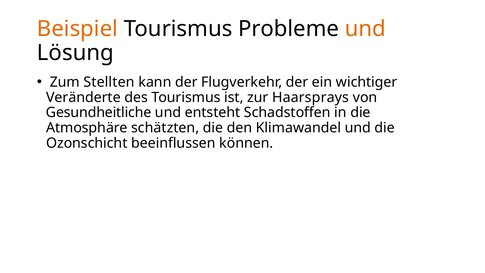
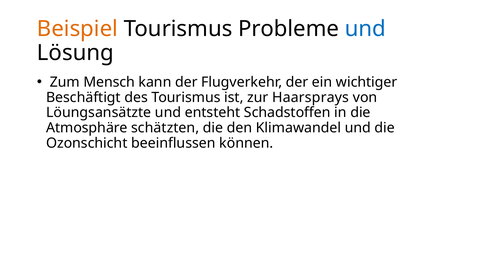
und at (365, 29) colour: orange -> blue
Stellten: Stellten -> Mensch
Veränderte: Veränderte -> Beschäftigt
Gesundheitliche: Gesundheitliche -> Löungsansätzte
